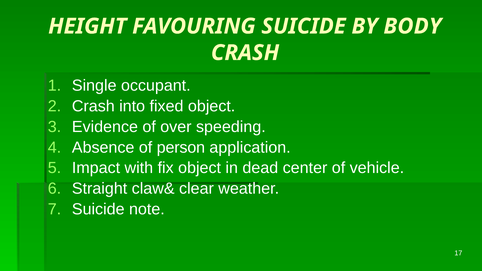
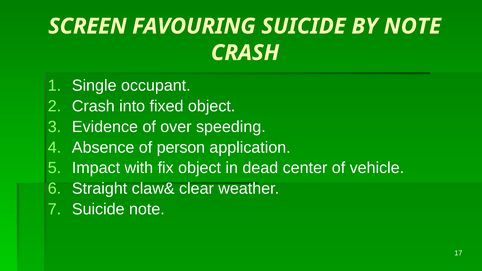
HEIGHT: HEIGHT -> SCREEN
BY BODY: BODY -> NOTE
